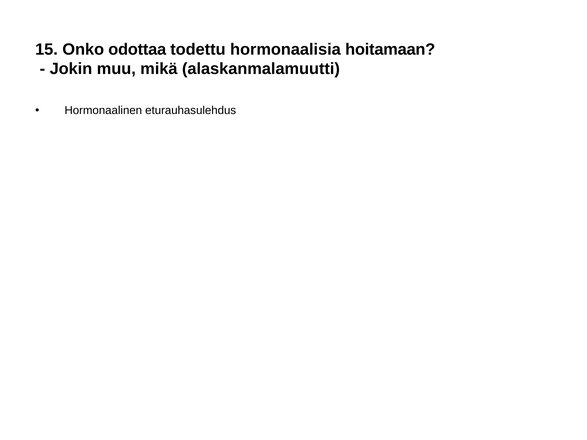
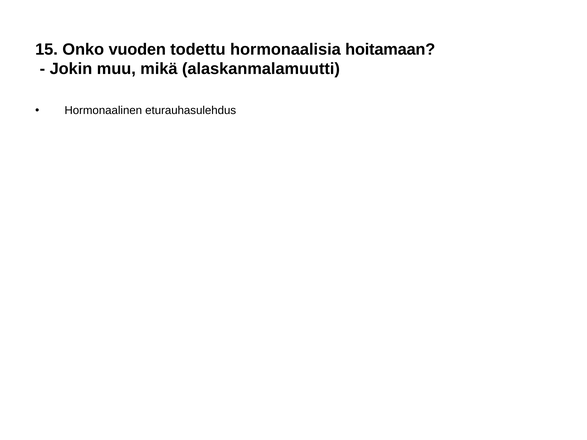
odottaa: odottaa -> vuoden
